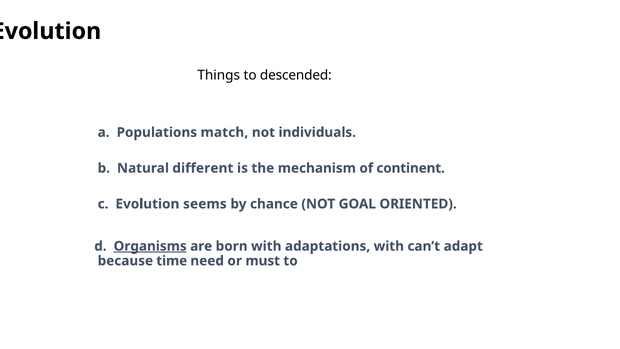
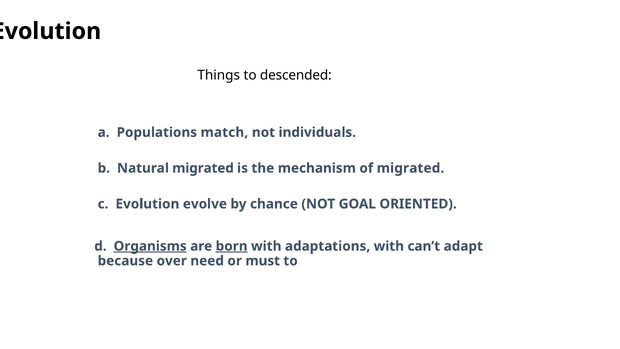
Natural different: different -> migrated
of continent: continent -> migrated
seems: seems -> evolve
born underline: none -> present
time: time -> over
